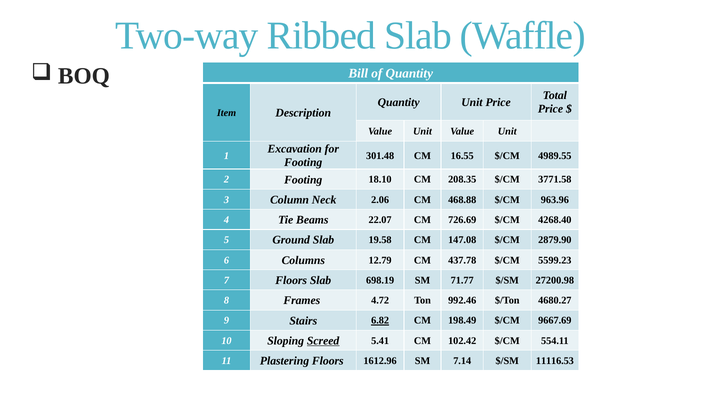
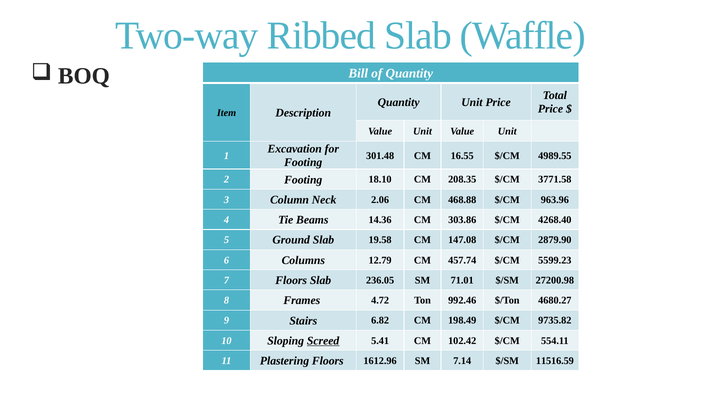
22.07: 22.07 -> 14.36
726.69: 726.69 -> 303.86
437.78: 437.78 -> 457.74
698.19: 698.19 -> 236.05
71.77: 71.77 -> 71.01
6.82 underline: present -> none
9667.69: 9667.69 -> 9735.82
11116.53: 11116.53 -> 11516.59
